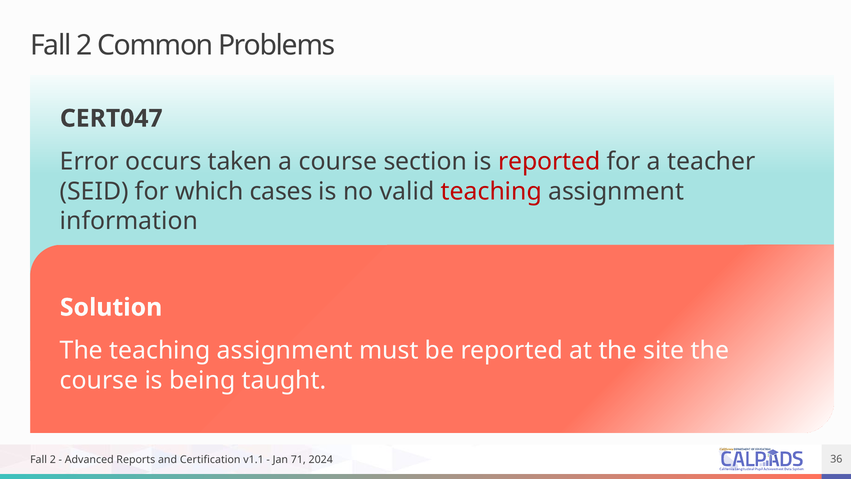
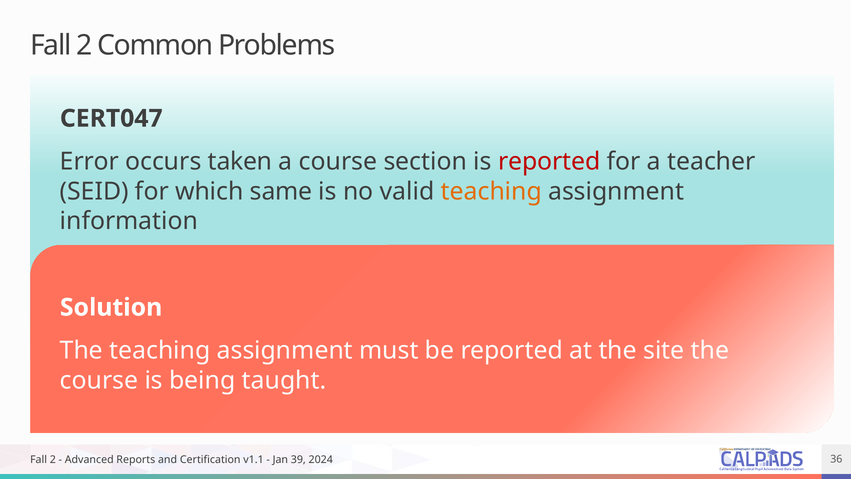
cases: cases -> same
teaching at (491, 191) colour: red -> orange
71: 71 -> 39
